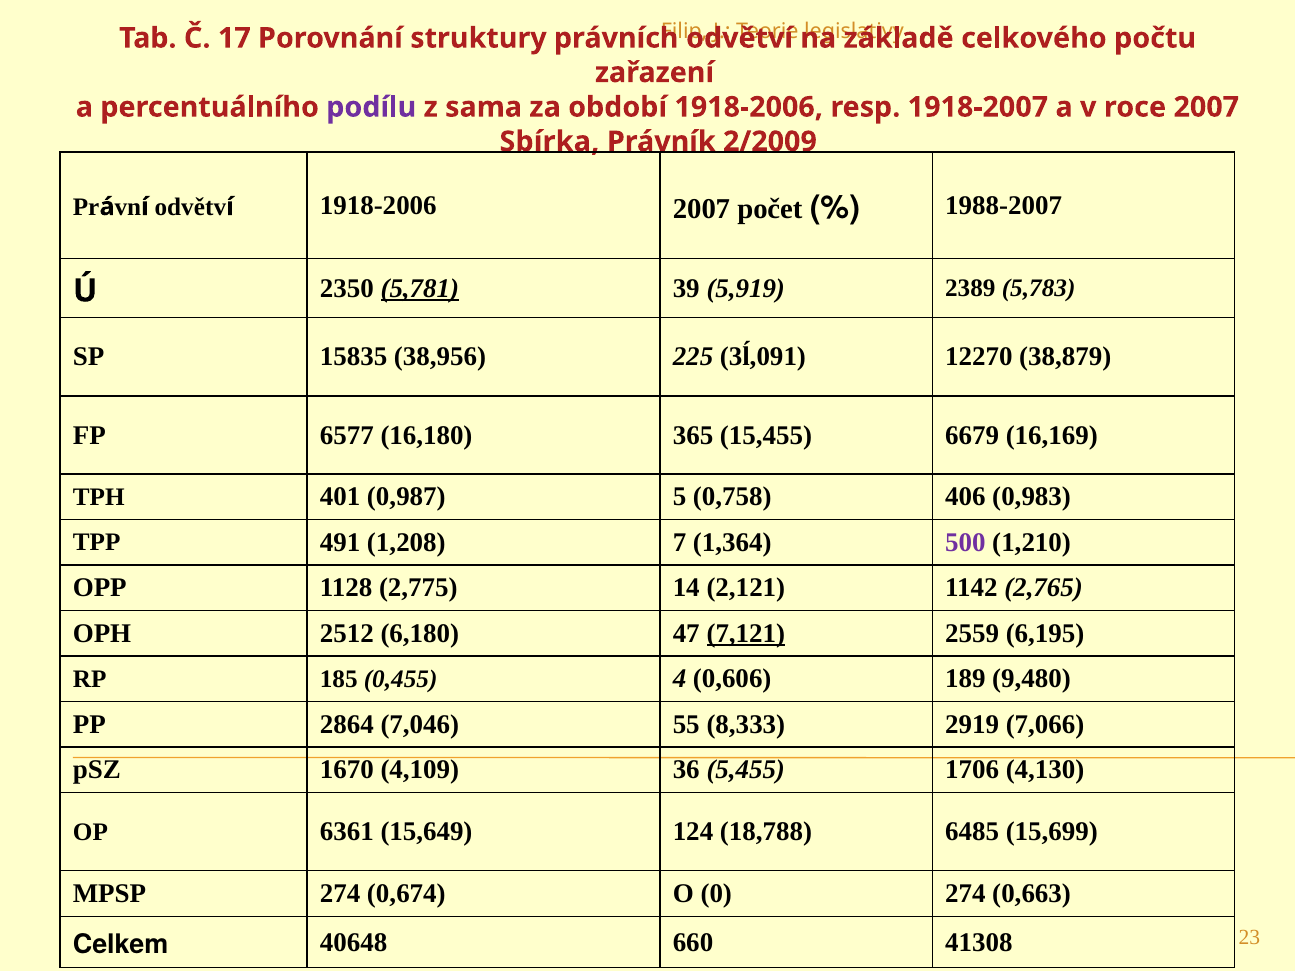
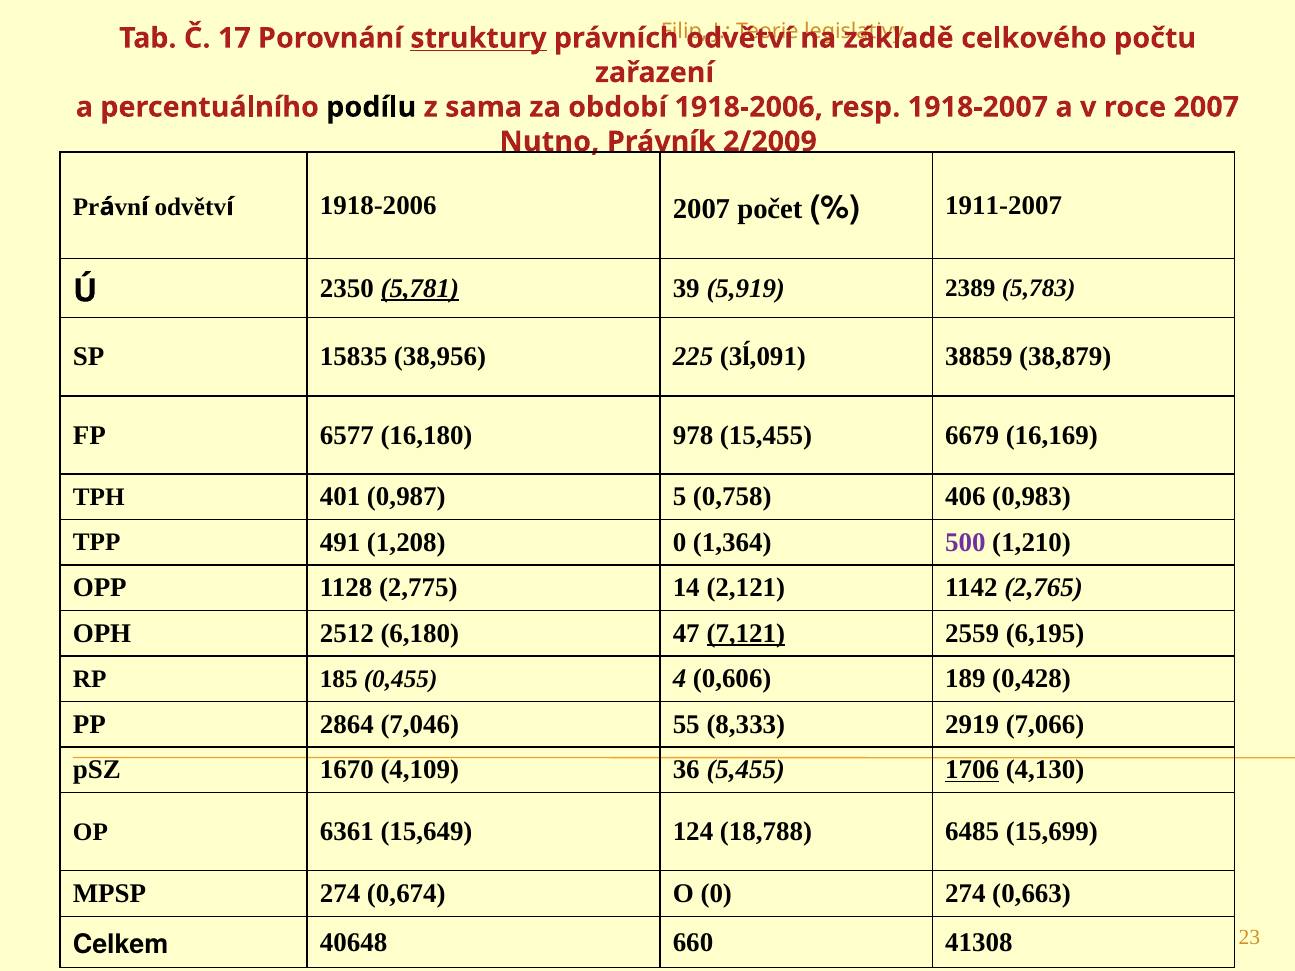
struktury underline: none -> present
podílu colour: purple -> black
Sbírka: Sbírka -> Nutno
1988-2007: 1988-2007 -> 1911-2007
12270: 12270 -> 38859
365: 365 -> 978
1,208 7: 7 -> 0
9,480: 9,480 -> 0,428
1706 underline: none -> present
